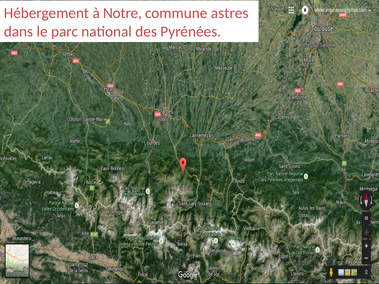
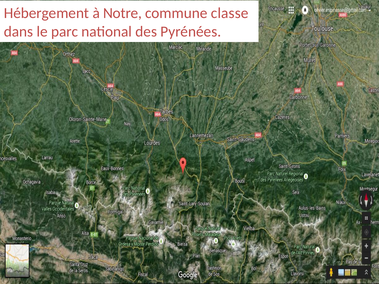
astres: astres -> classe
